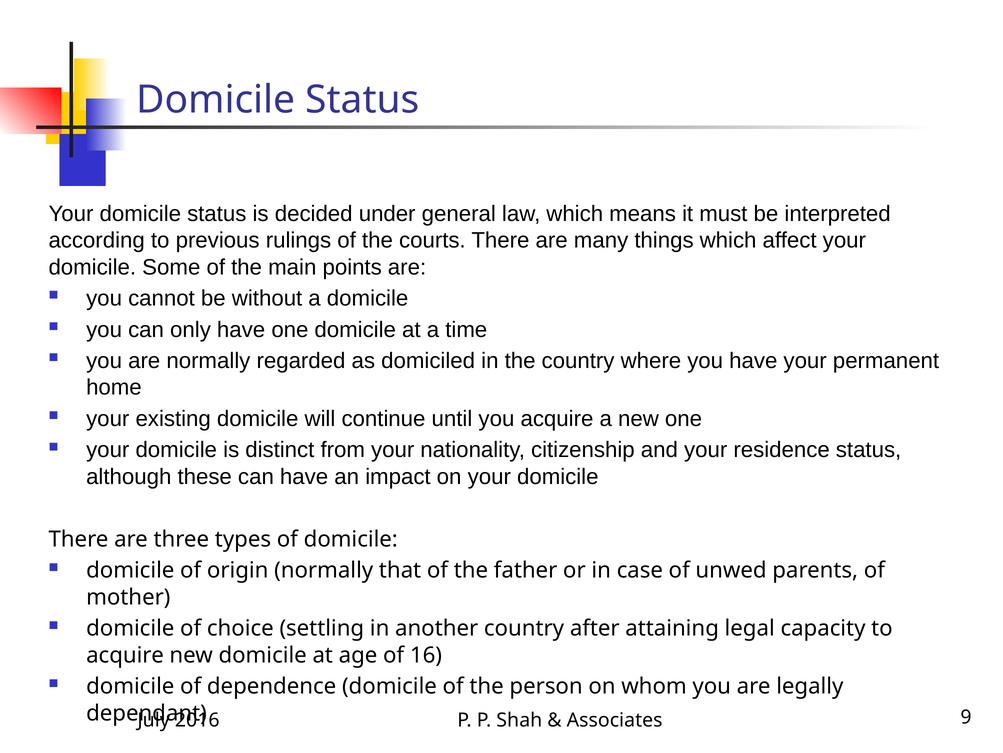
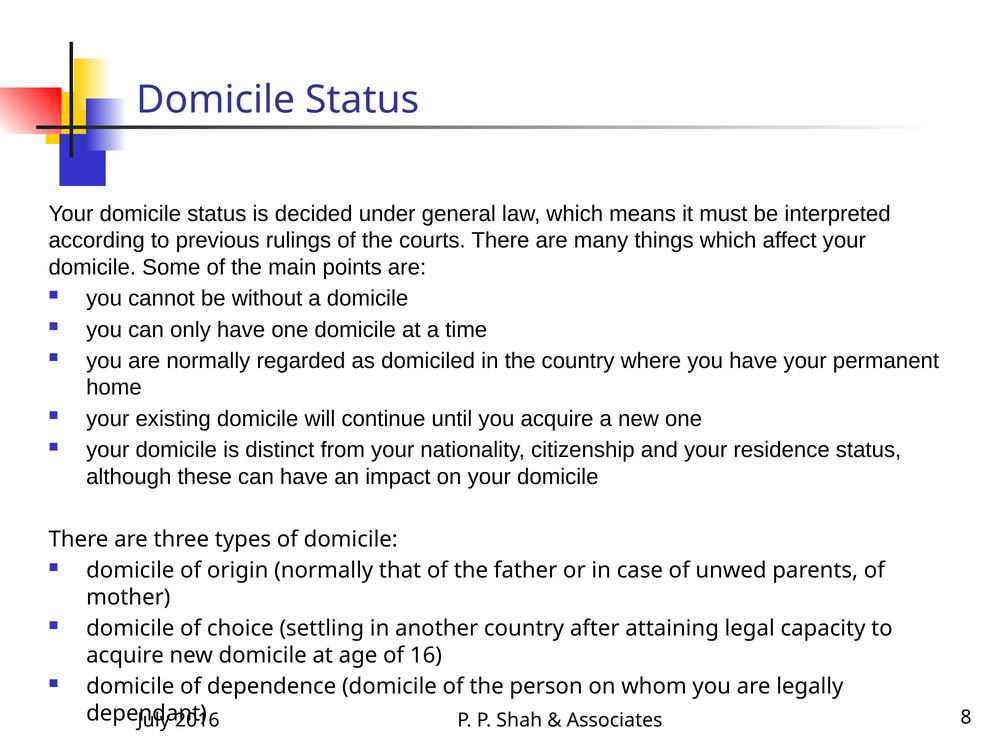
9: 9 -> 8
